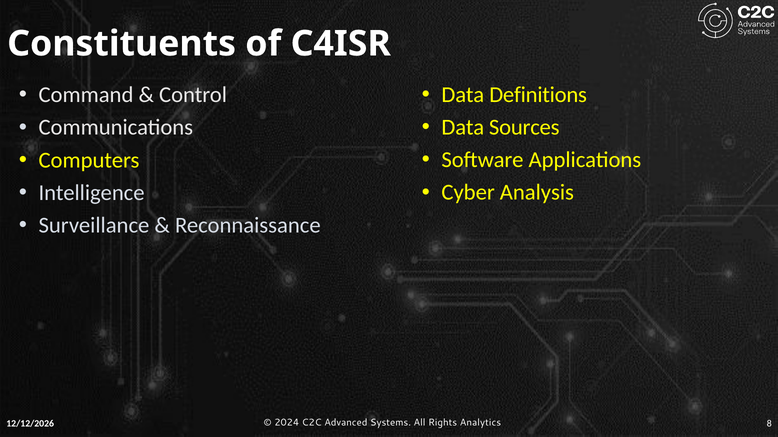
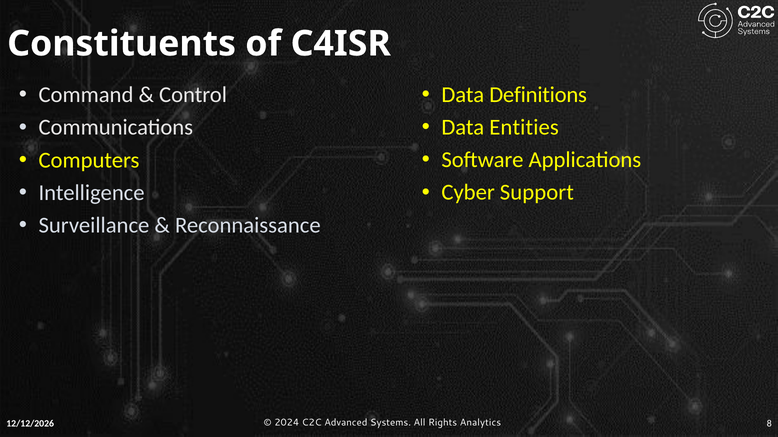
Sources: Sources -> Entities
Analysis: Analysis -> Support
